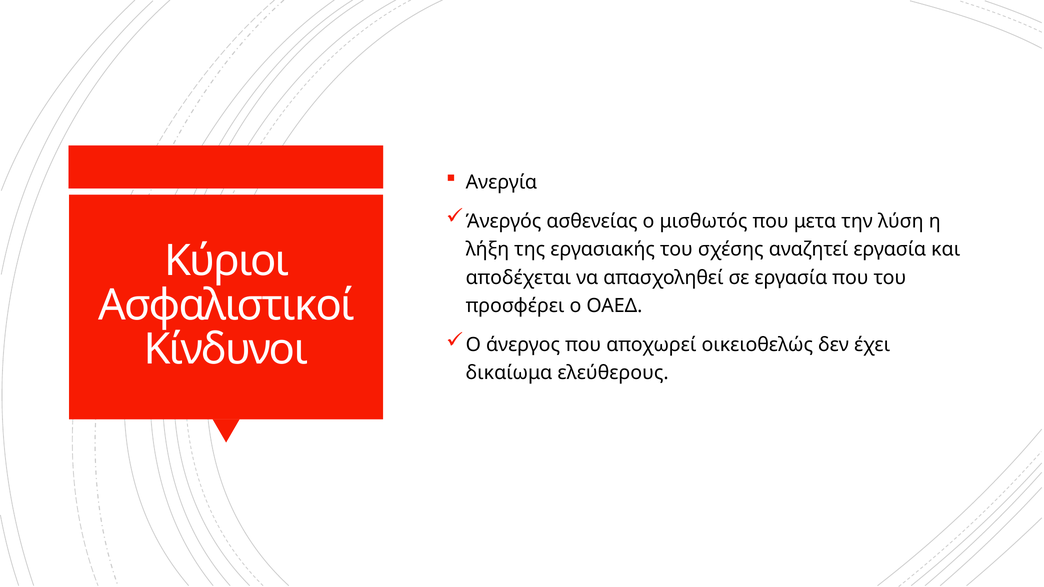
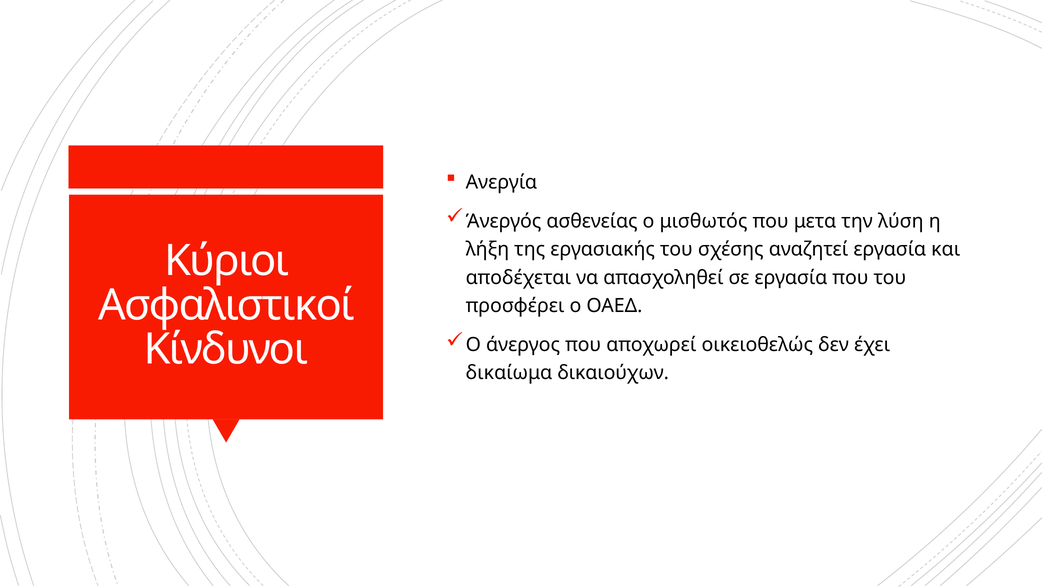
ελεύθερους: ελεύθερους -> δικαιούχων
